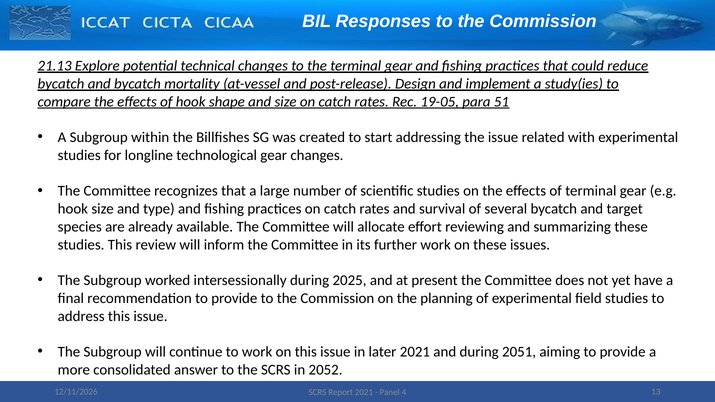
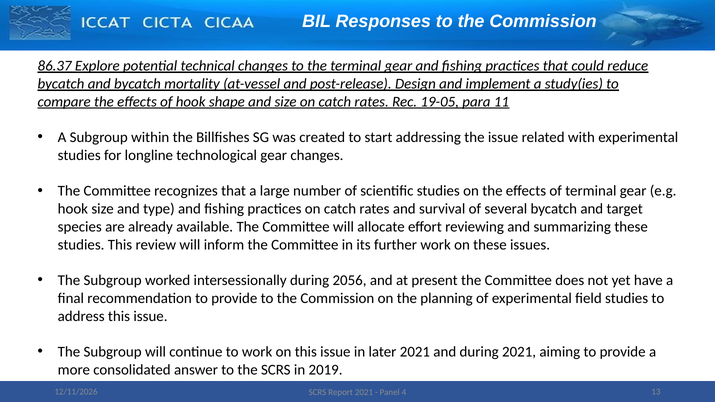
21.13: 21.13 -> 86.37
51: 51 -> 11
2025: 2025 -> 2056
during 2051: 2051 -> 2021
2052: 2052 -> 2019
